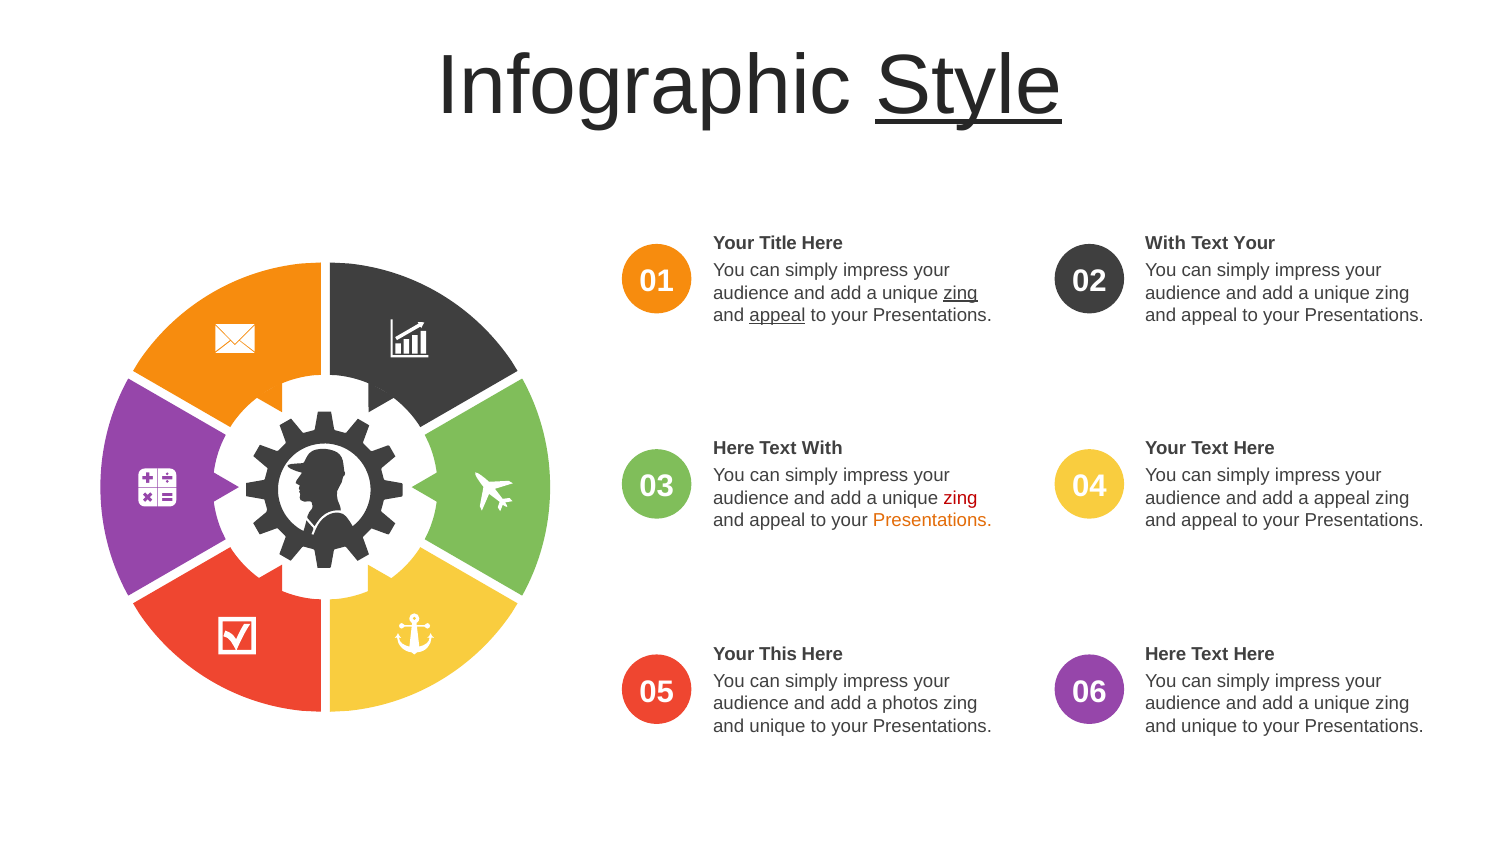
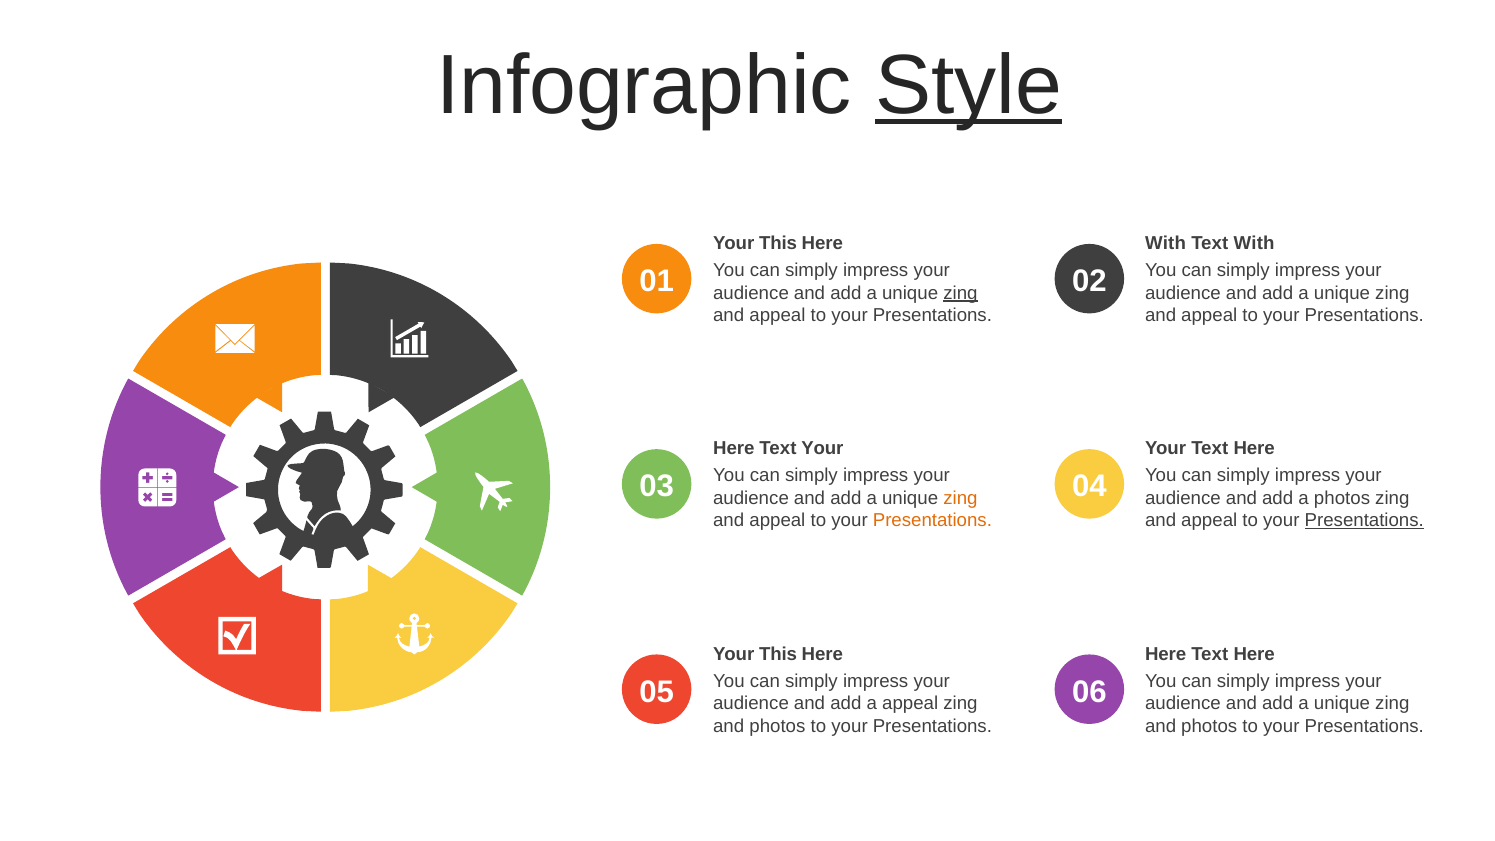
Title at (778, 244): Title -> This
Text Your: Your -> With
appeal at (777, 315) underline: present -> none
Text With: With -> Your
zing at (960, 498) colour: red -> orange
a appeal: appeal -> photos
Presentations at (1364, 521) underline: none -> present
a photos: photos -> appeal
unique at (777, 726): unique -> photos
unique at (1209, 726): unique -> photos
